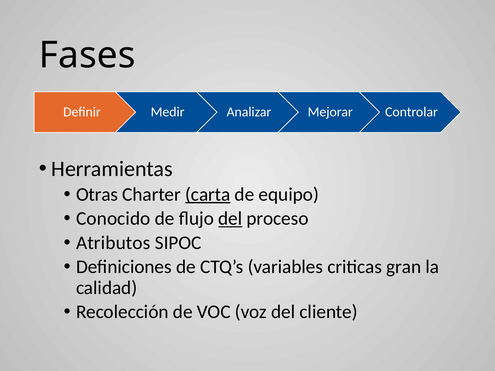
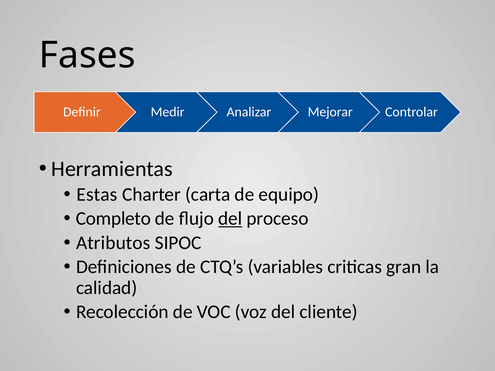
Otras: Otras -> Estas
carta underline: present -> none
Conocido: Conocido -> Completo
